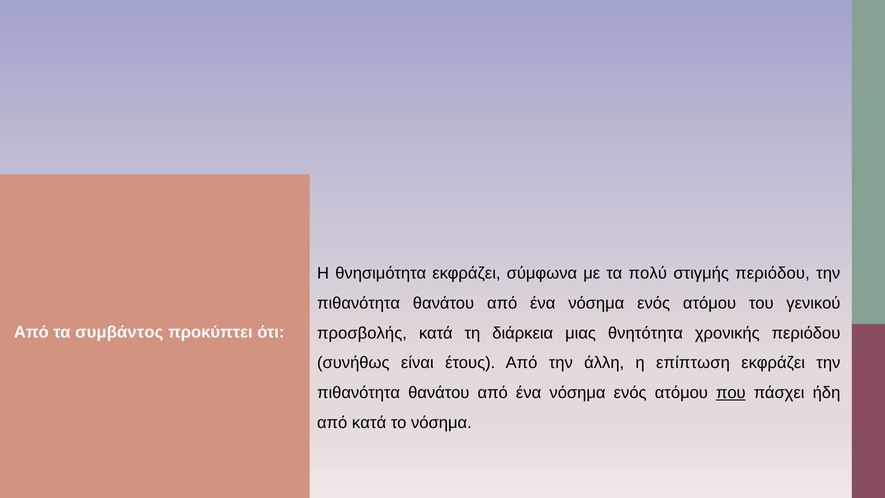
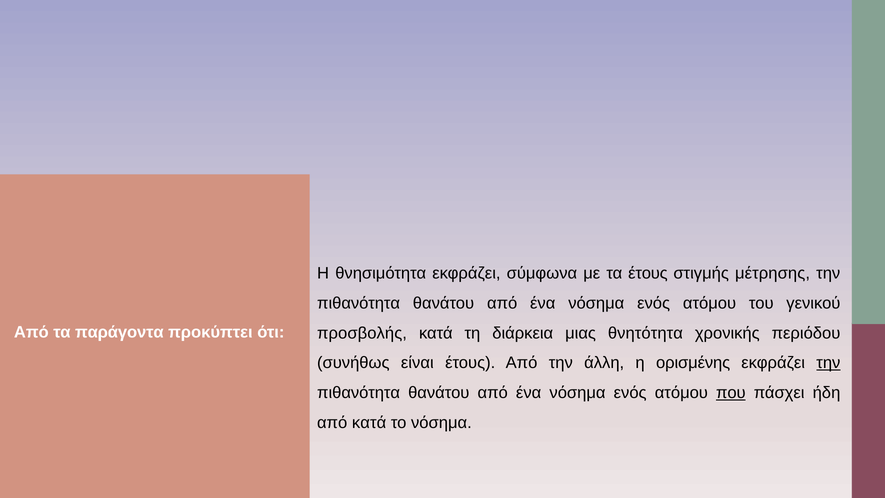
τα πολύ: πολύ -> έτους
στιγμής περιόδου: περιόδου -> μέτρησης
συμβάντος: συμβάντος -> παράγοντα
επίπτωση: επίπτωση -> ορισμένης
την at (828, 363) underline: none -> present
